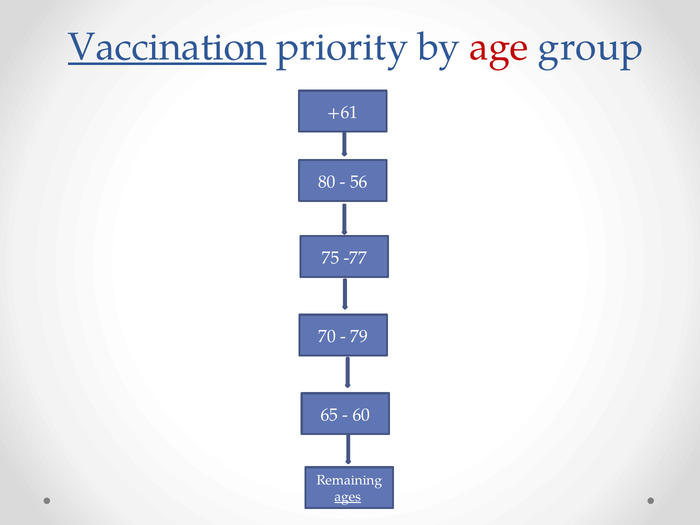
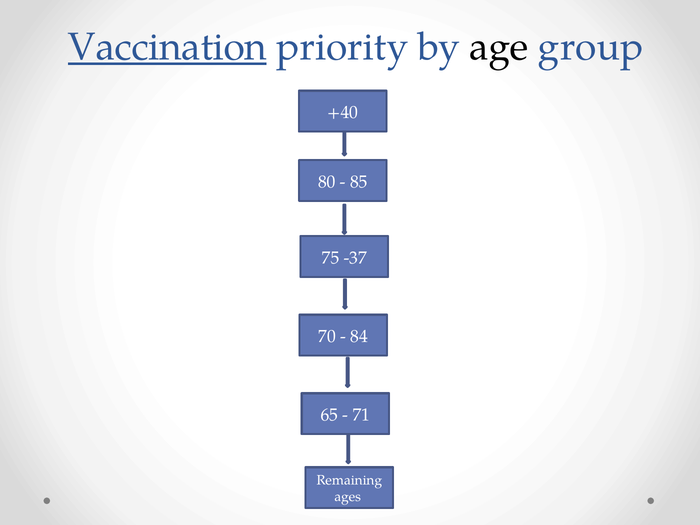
age colour: red -> black
+61: +61 -> +40
56: 56 -> 85
-77: -77 -> -37
79: 79 -> 84
60: 60 -> 71
ages underline: present -> none
